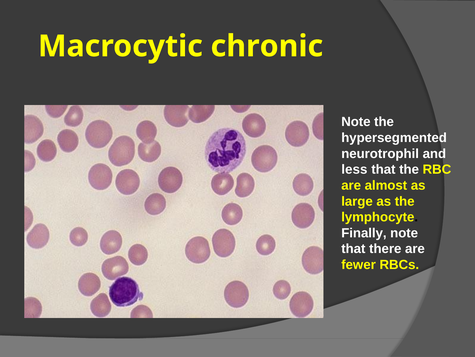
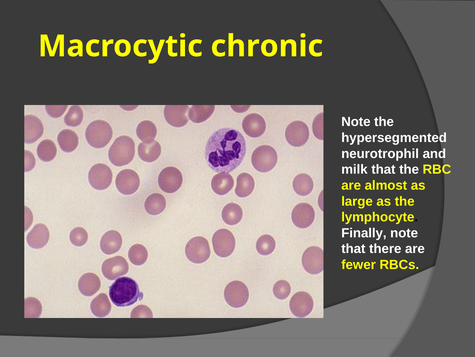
less: less -> milk
